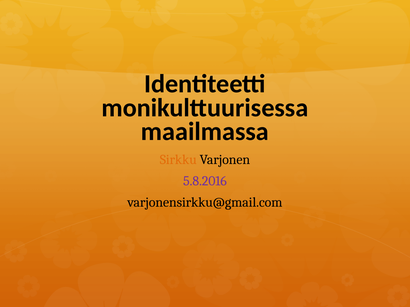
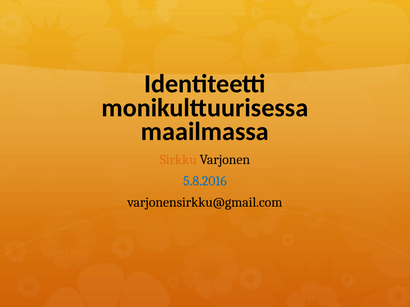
5.8.2016 colour: purple -> blue
